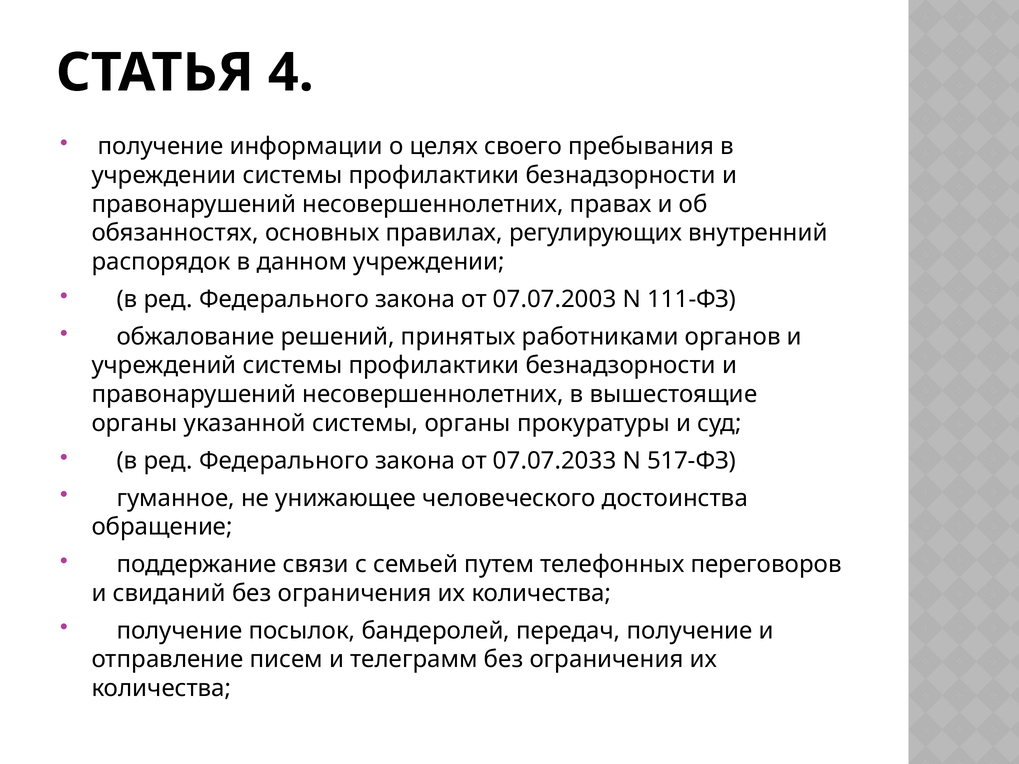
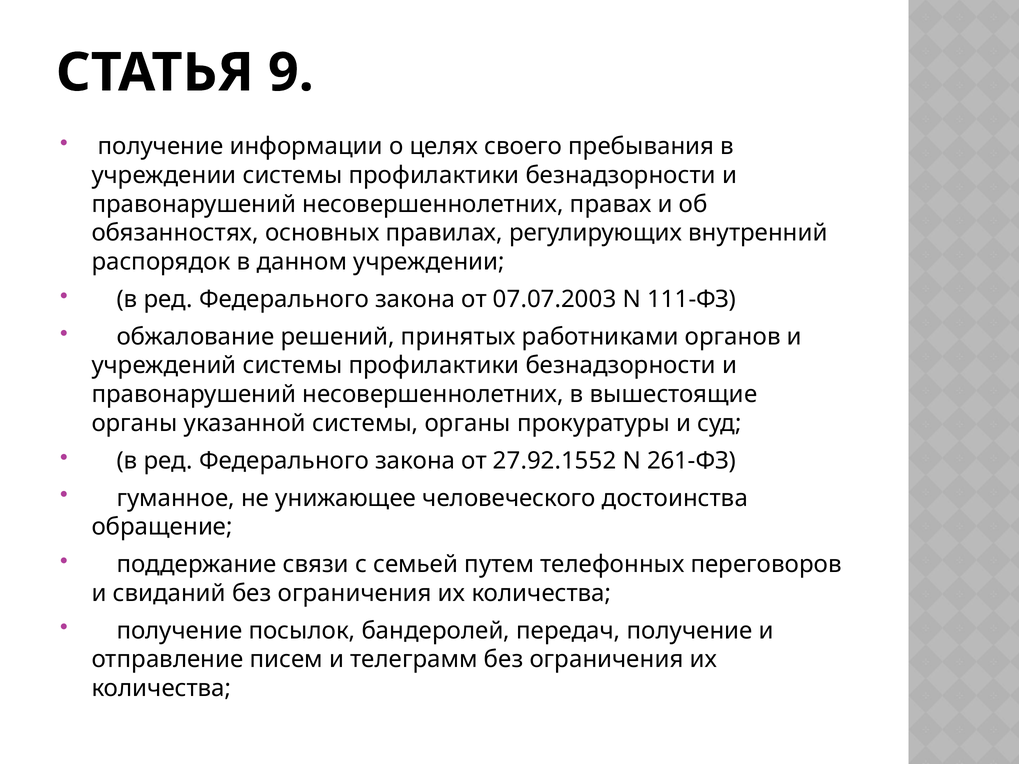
4: 4 -> 9
07.07.2033: 07.07.2033 -> 27.92.1552
517-ФЗ: 517-ФЗ -> 261-ФЗ
